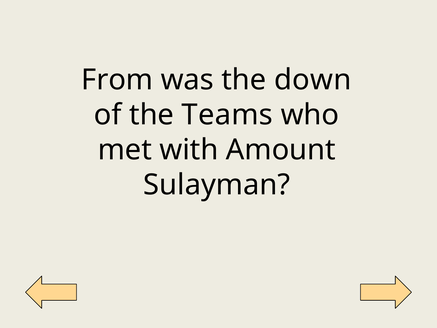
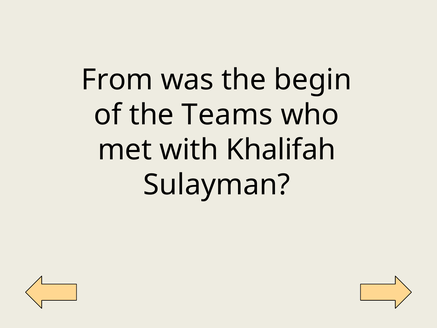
down: down -> begin
Amount: Amount -> Khalifah
